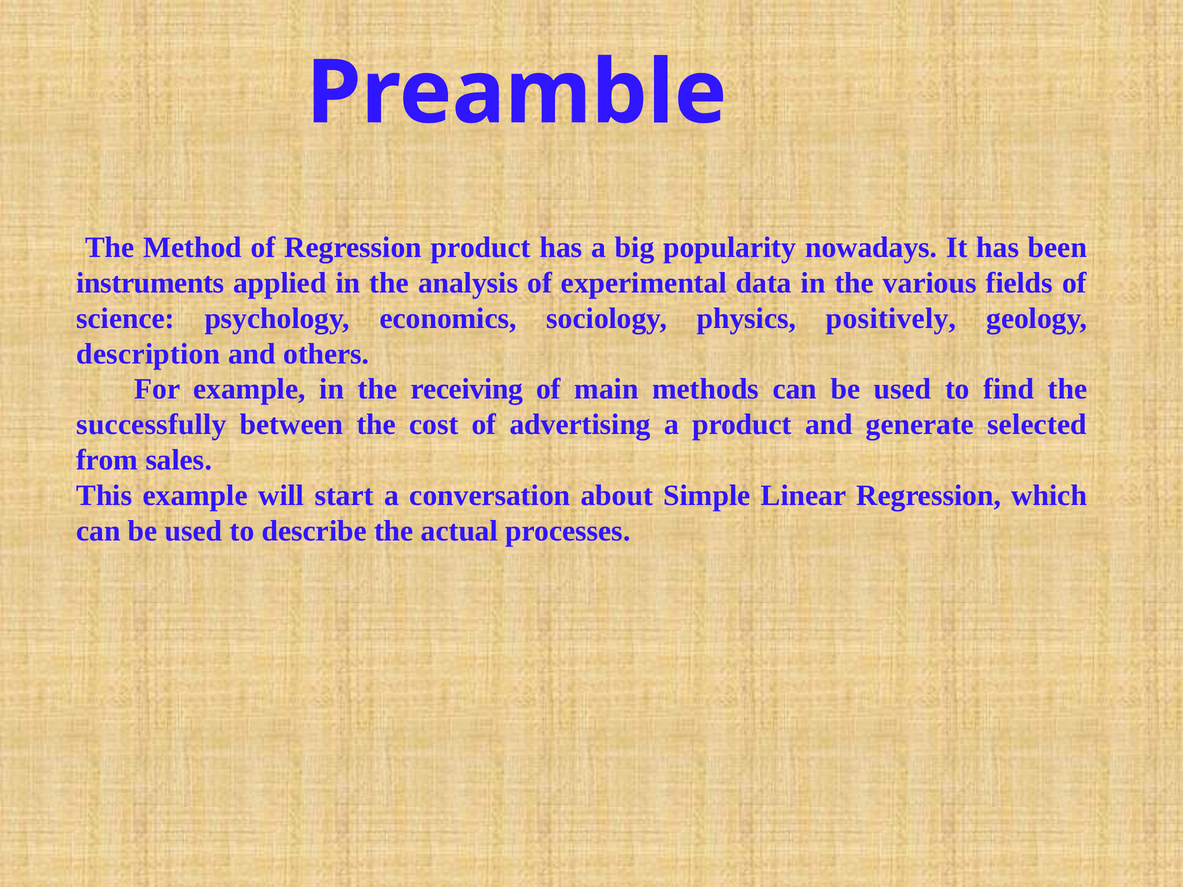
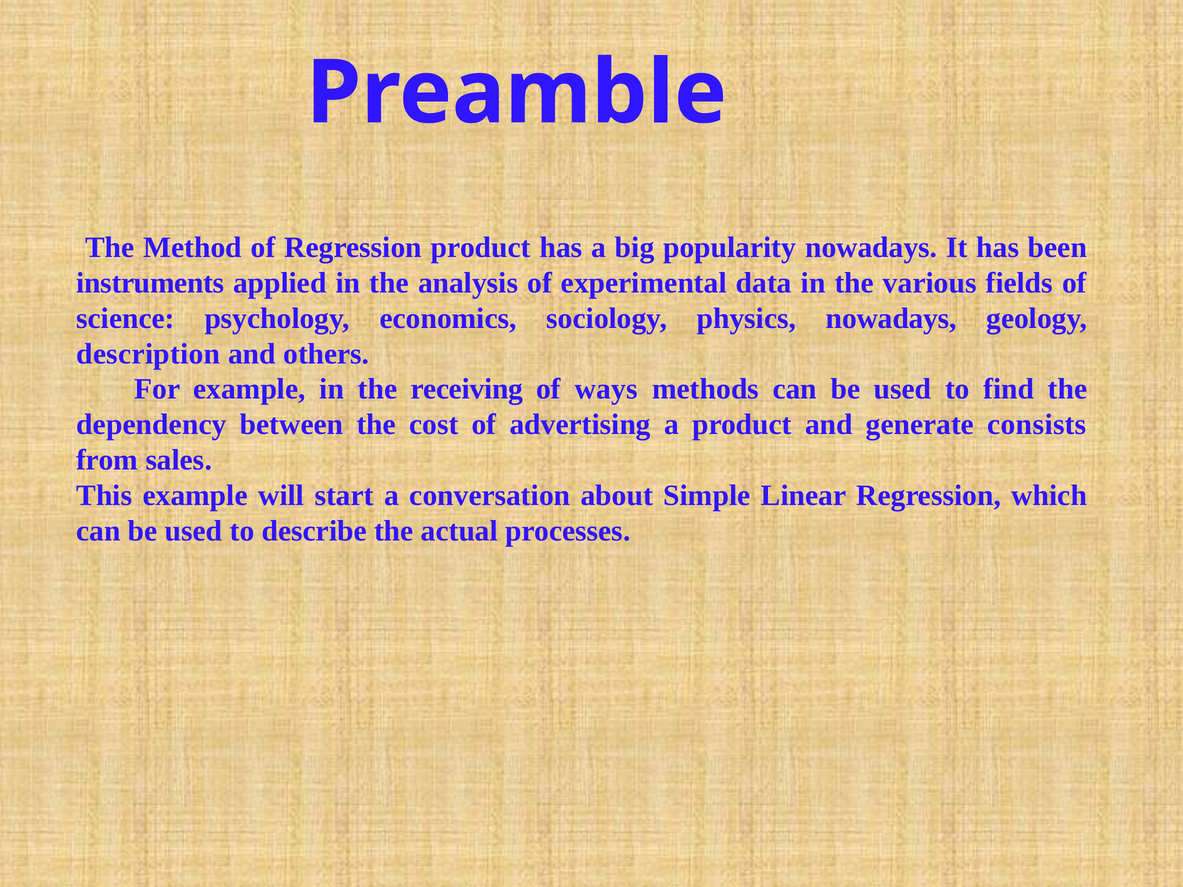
physics positively: positively -> nowadays
main: main -> ways
successfully: successfully -> dependency
selected: selected -> consists
